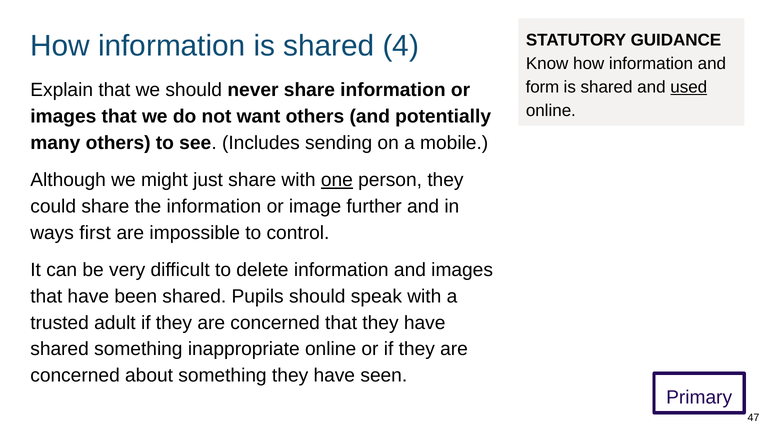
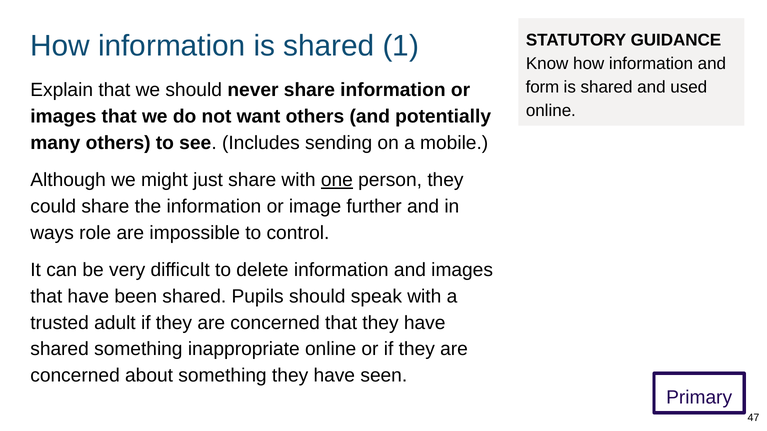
4: 4 -> 1
used underline: present -> none
first: first -> role
